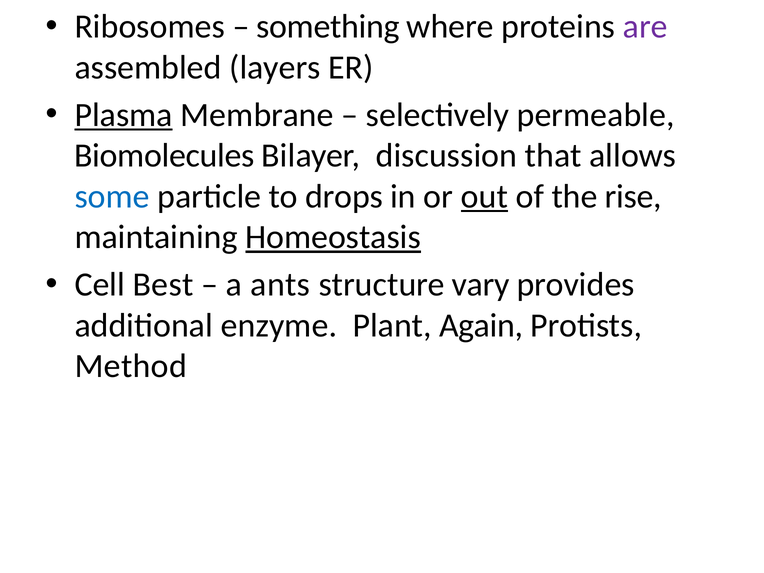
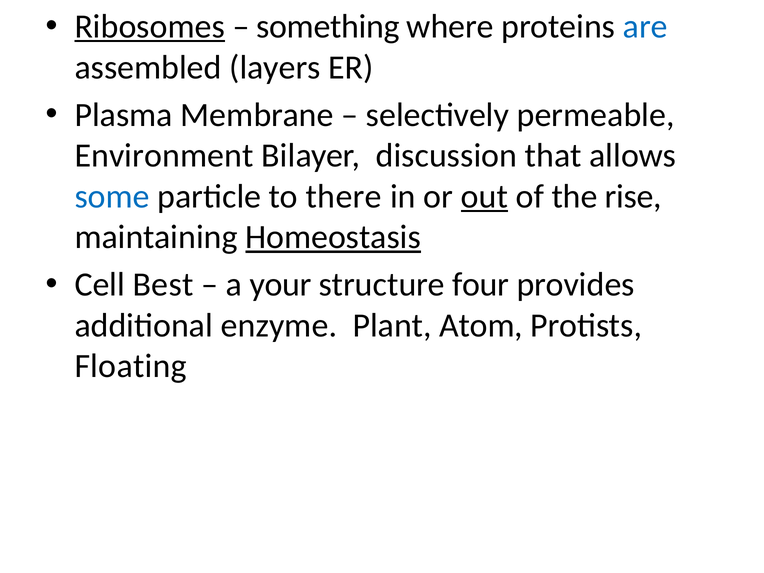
Ribosomes underline: none -> present
are colour: purple -> blue
Plasma underline: present -> none
Biomolecules: Biomolecules -> Environment
drops: drops -> there
ants: ants -> your
vary: vary -> four
Again: Again -> Atom
Method: Method -> Floating
